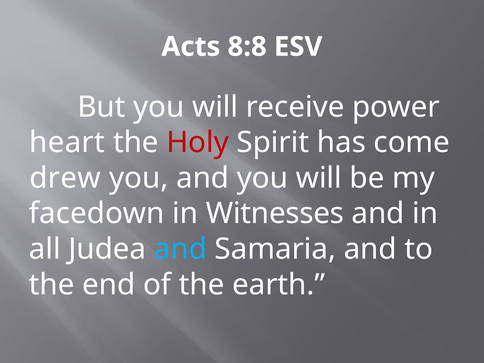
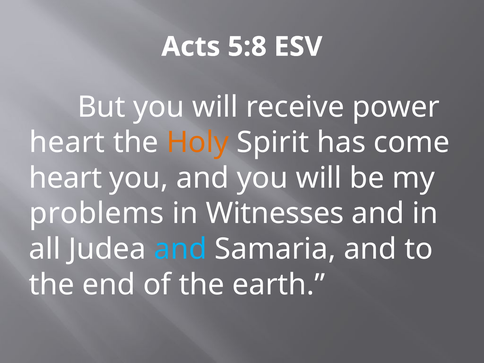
8:8: 8:8 -> 5:8
Holy colour: red -> orange
drew at (65, 178): drew -> heart
facedown: facedown -> problems
